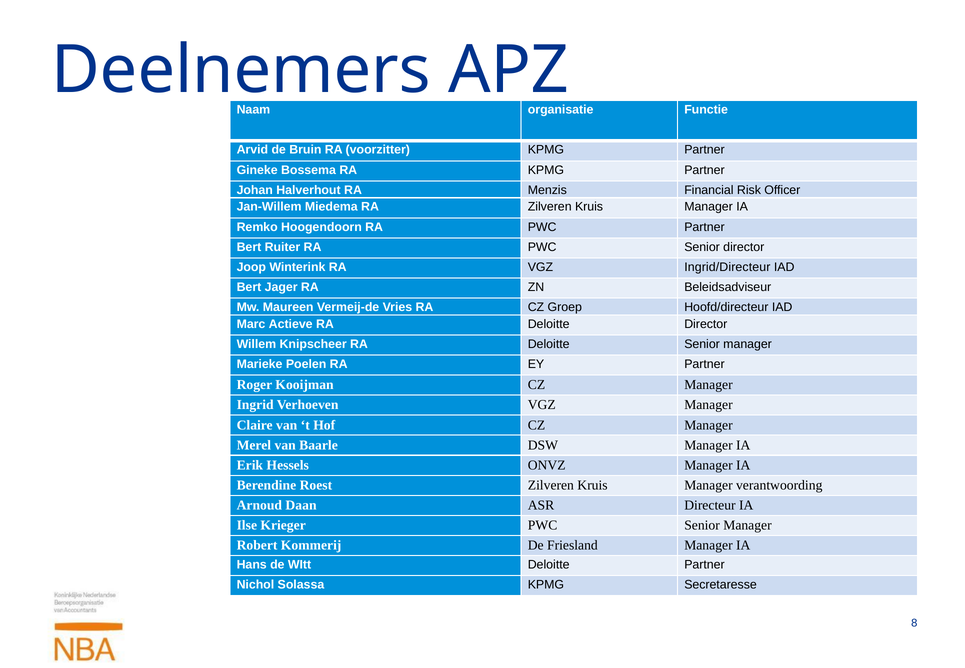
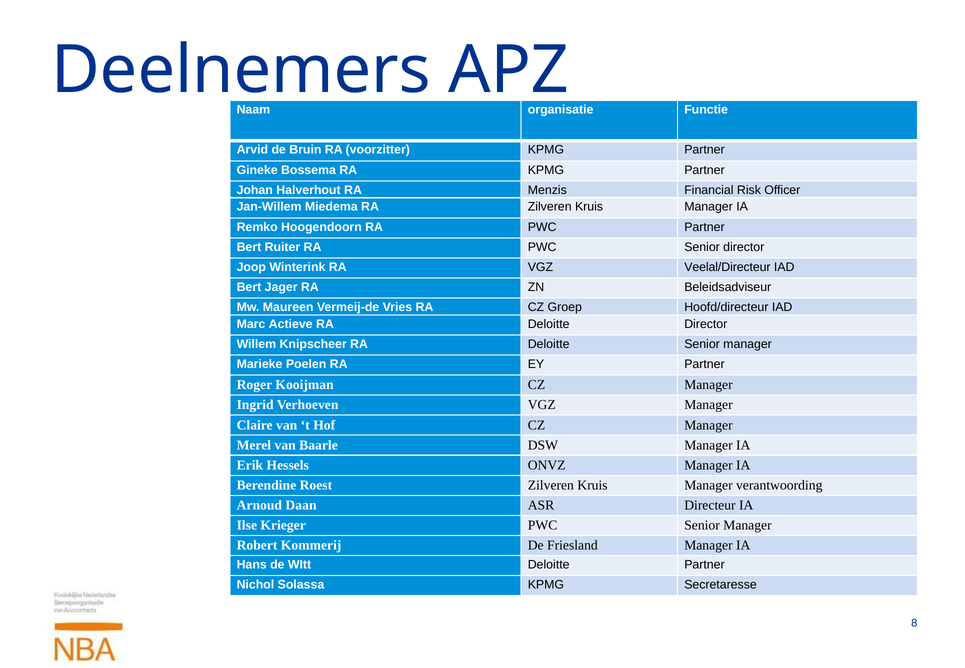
Ingrid/Directeur: Ingrid/Directeur -> Veelal/Directeur
